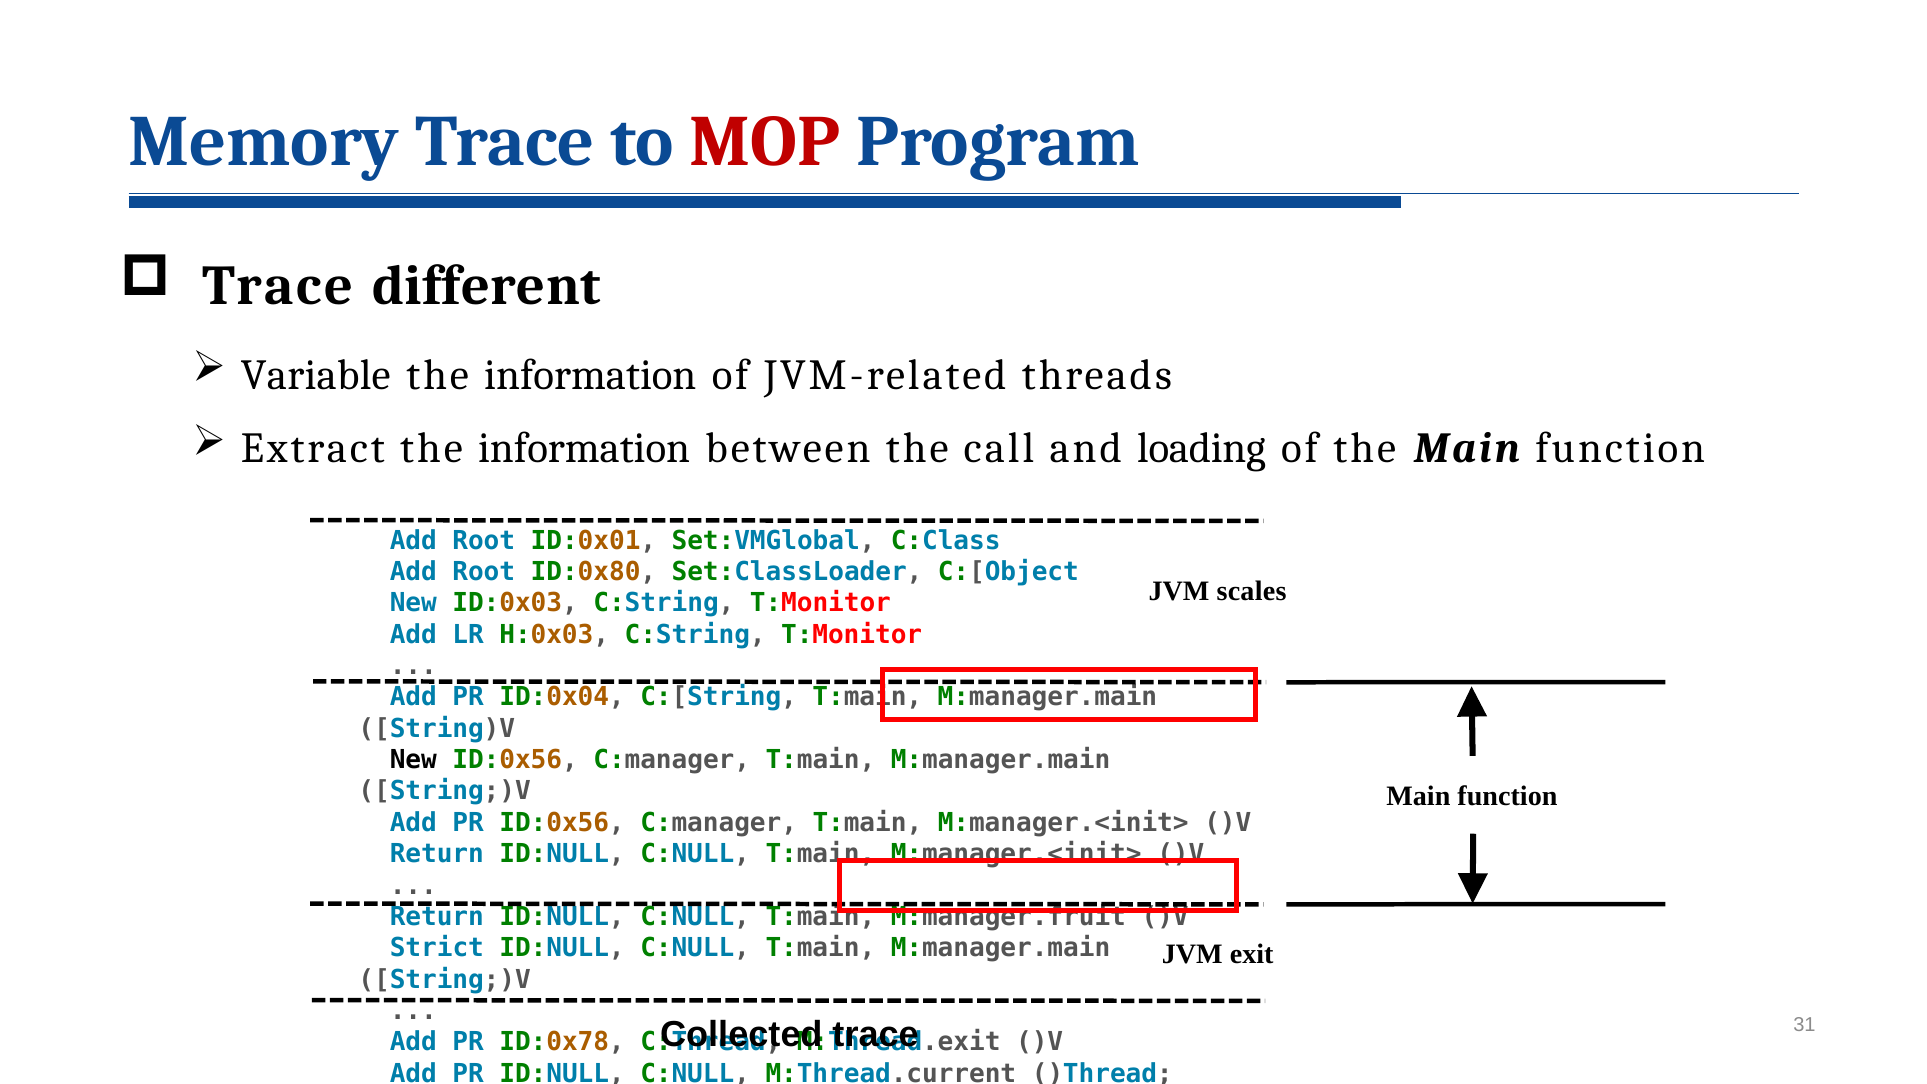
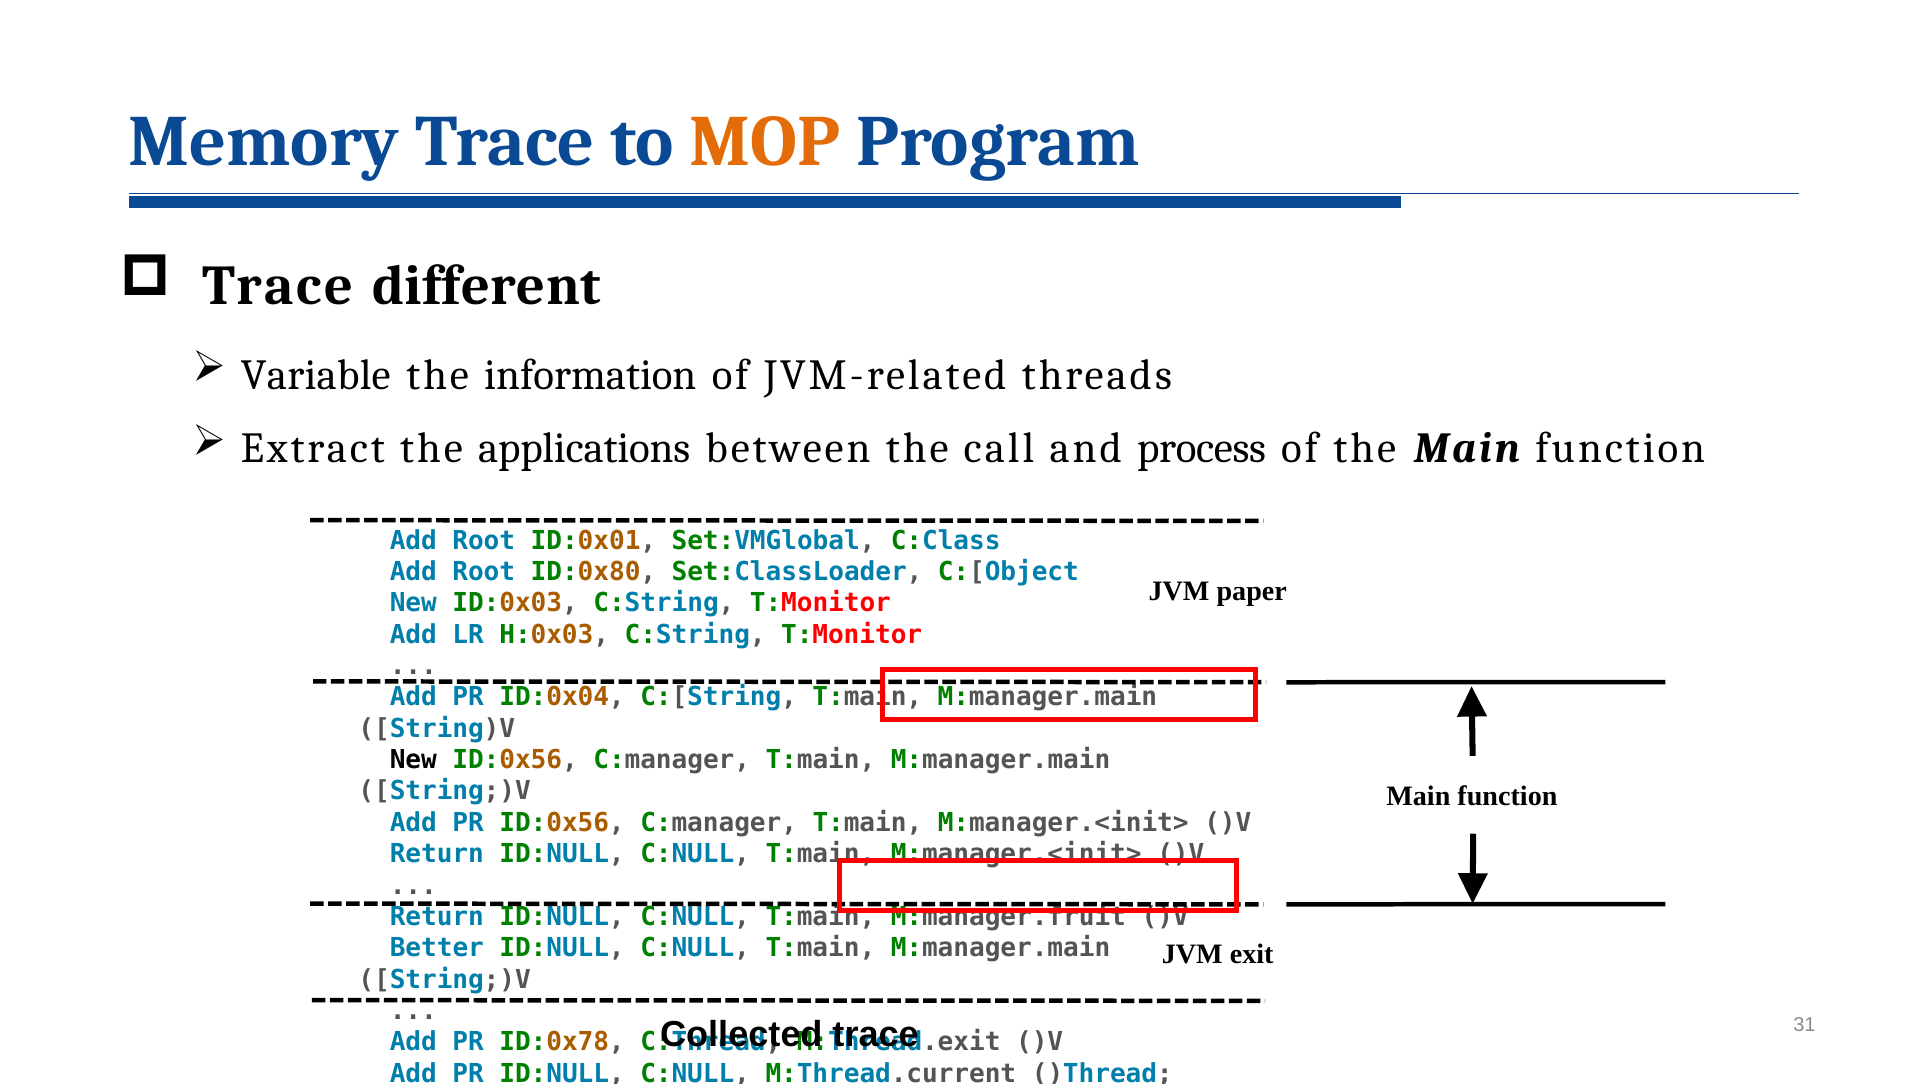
MOP colour: red -> orange
Extract the information: information -> applications
loading: loading -> process
scales: scales -> paper
Strict: Strict -> Better
